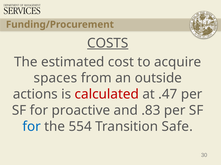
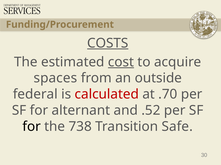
cost underline: none -> present
actions: actions -> federal
.47: .47 -> .70
proactive: proactive -> alternant
.83: .83 -> .52
for at (32, 127) colour: blue -> black
554: 554 -> 738
